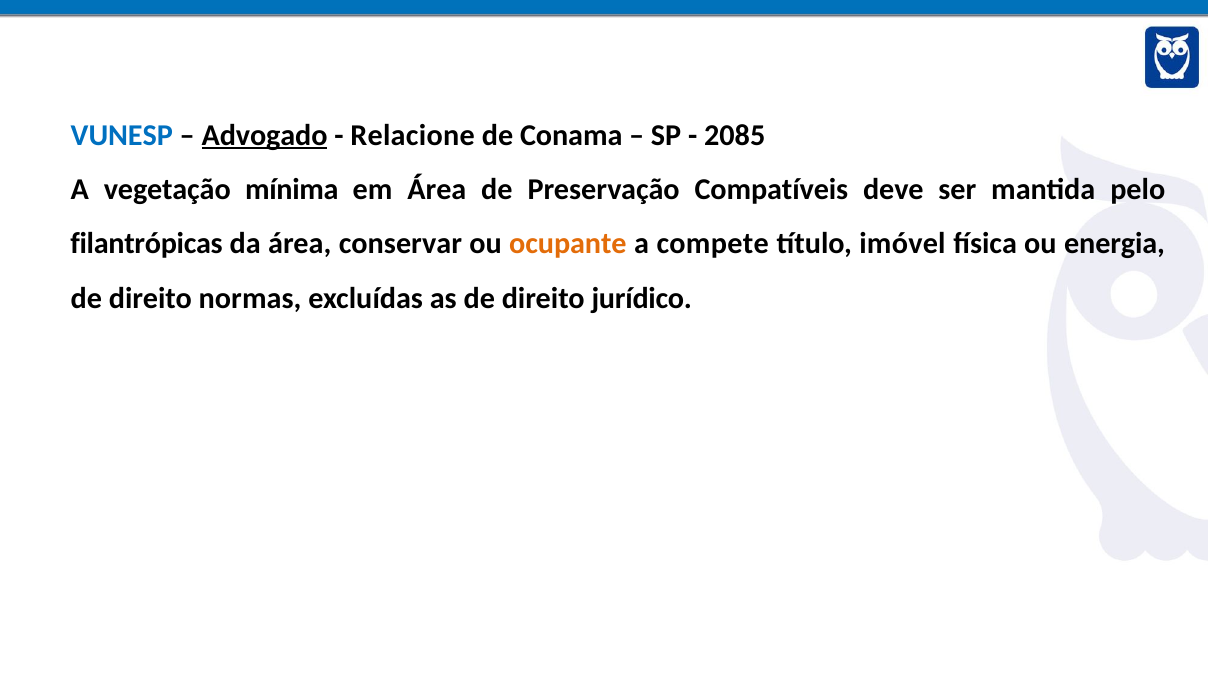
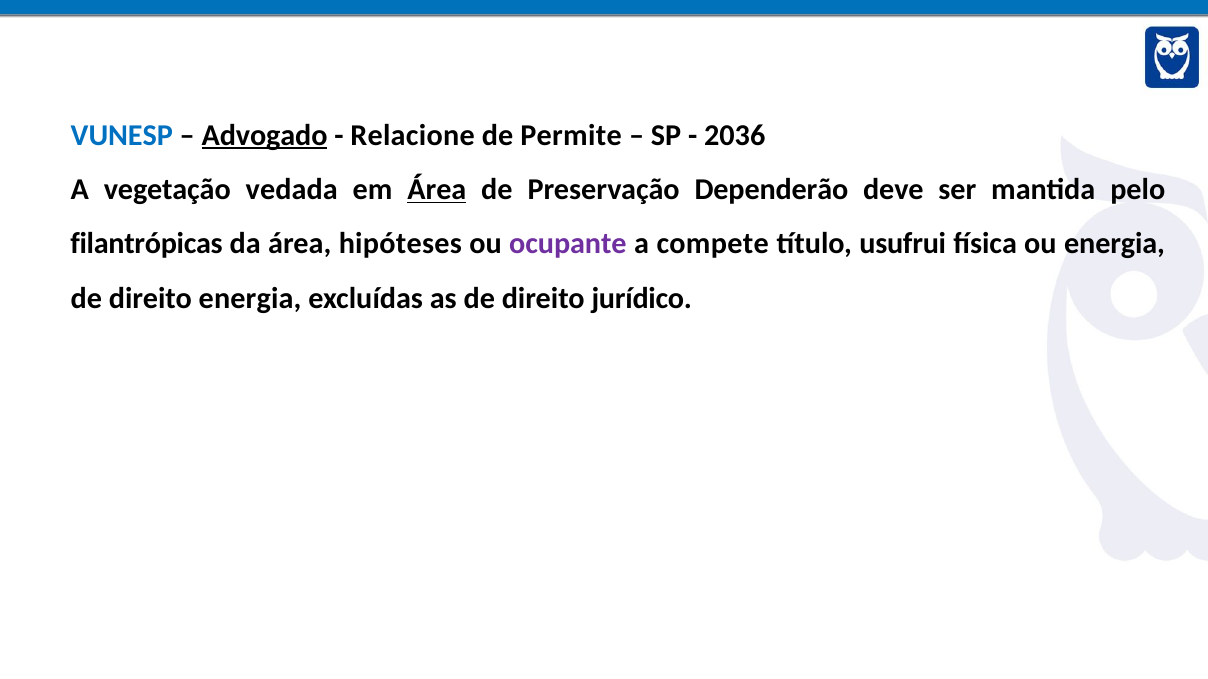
Conama: Conama -> Permite
2085: 2085 -> 2036
mínima: mínima -> vedada
Área at (437, 190) underline: none -> present
Compatíveis: Compatíveis -> Dependerão
conservar: conservar -> hipóteses
ocupante colour: orange -> purple
imóvel: imóvel -> usufrui
direito normas: normas -> energia
